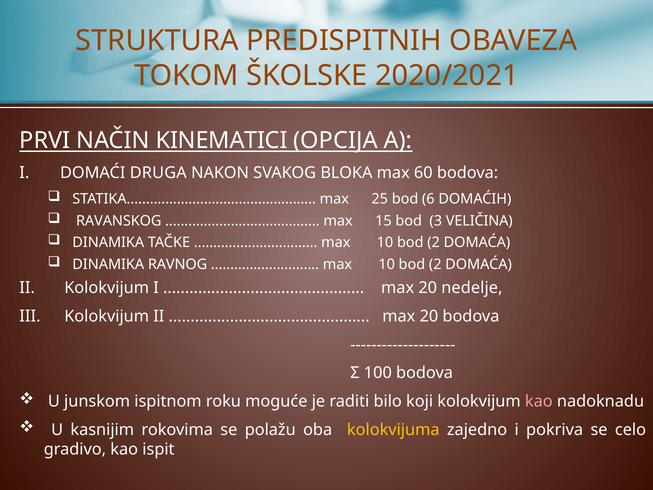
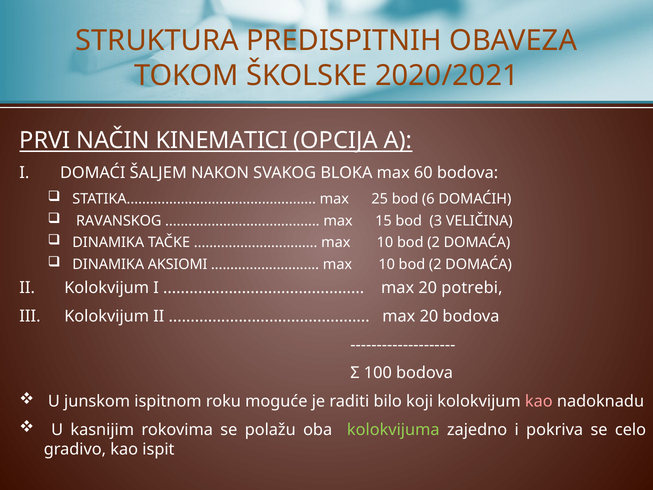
DRUGA: DRUGA -> ŠALJEM
RAVNOG: RAVNOG -> AKSIOMI
nedelje: nedelje -> potrebi
kolokvijuma colour: yellow -> light green
